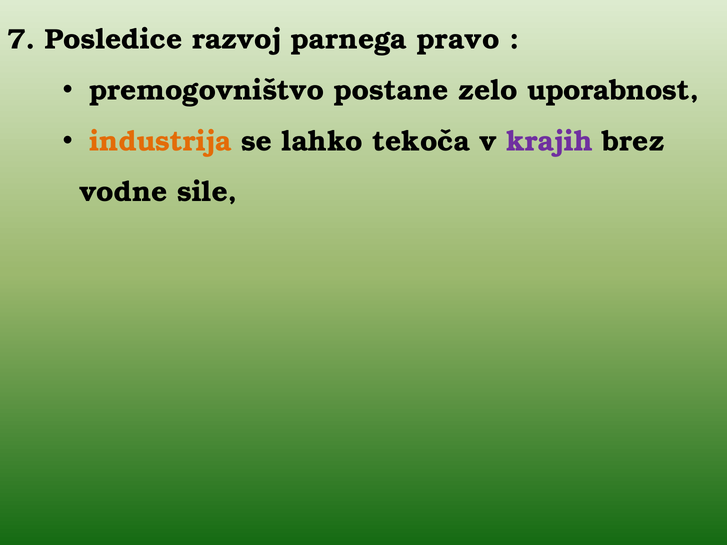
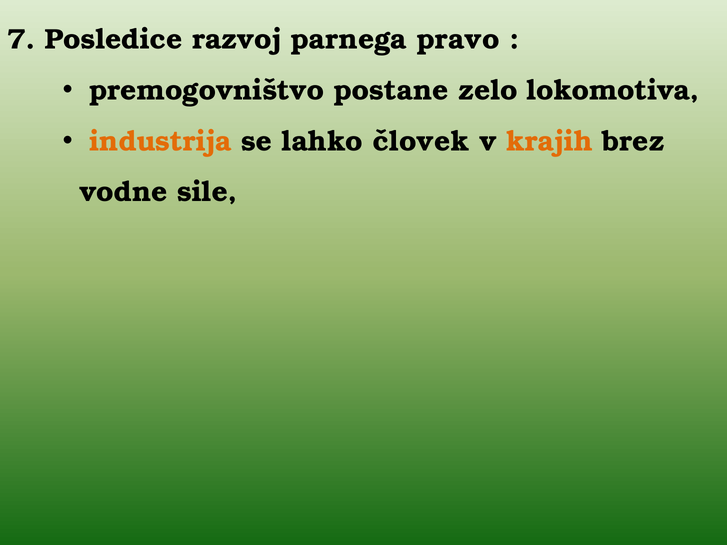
uporabnost: uporabnost -> lokomotiva
tekoča: tekoča -> človek
krajih colour: purple -> orange
